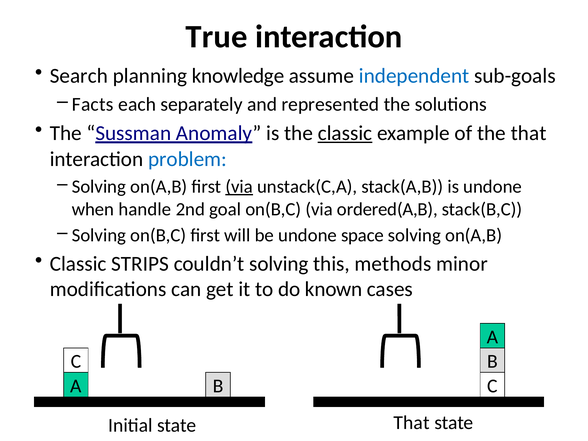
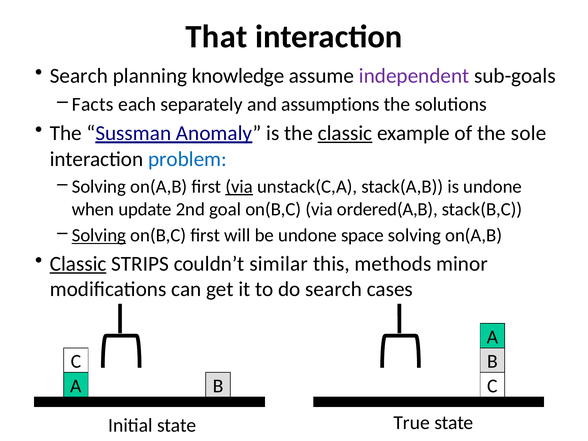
True: True -> That
independent colour: blue -> purple
represented: represented -> assumptions
the that: that -> sole
handle: handle -> update
Solving at (99, 235) underline: none -> present
Classic at (78, 264) underline: none -> present
couldn’t solving: solving -> similar
do known: known -> search
That at (412, 423): That -> True
